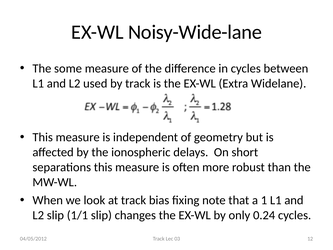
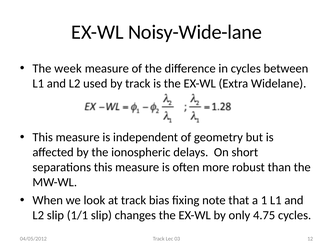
some: some -> week
0.24: 0.24 -> 4.75
